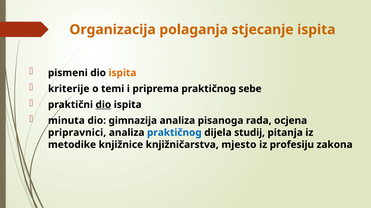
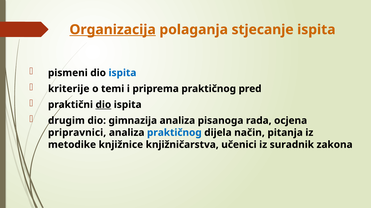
Organizacija underline: none -> present
ispita at (122, 73) colour: orange -> blue
sebe: sebe -> pred
minuta: minuta -> drugim
studij: studij -> način
mjesto: mjesto -> učenici
profesiju: profesiju -> suradnik
